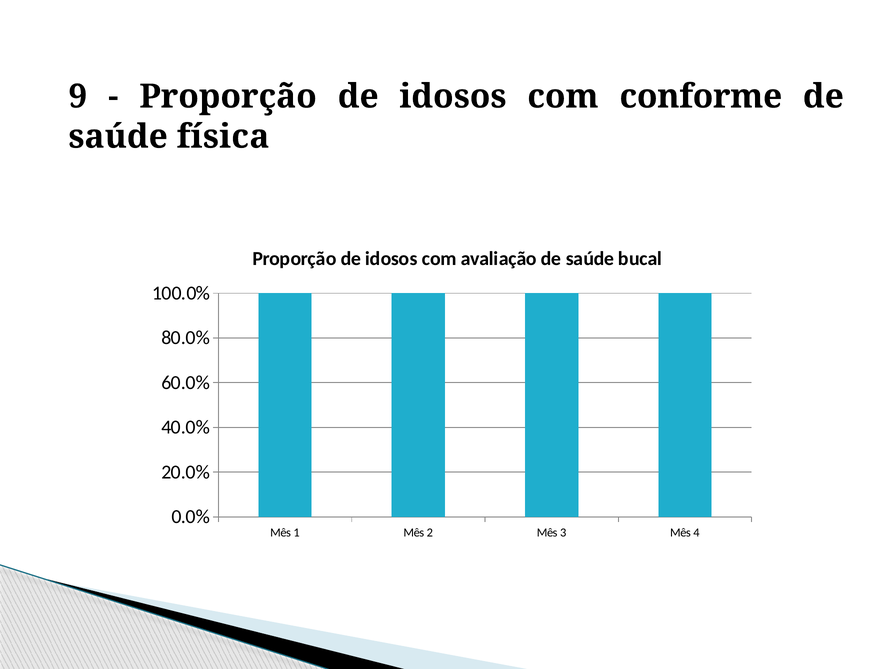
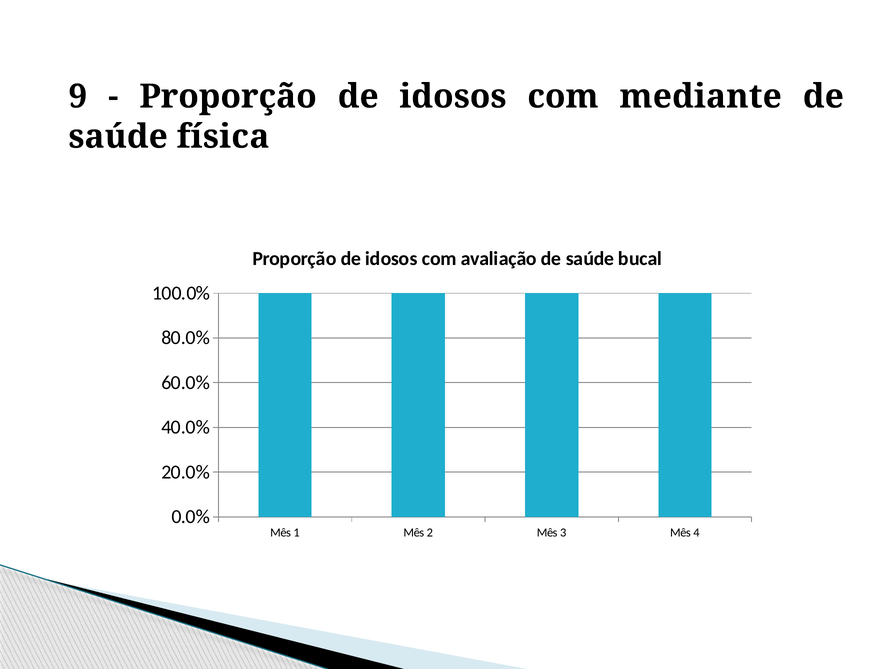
conforme: conforme -> mediante
